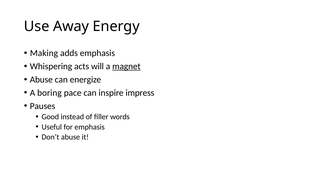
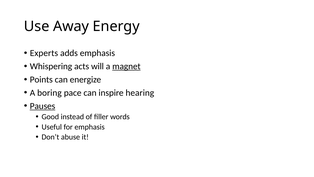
Making: Making -> Experts
Abuse at (41, 79): Abuse -> Points
impress: impress -> hearing
Pauses underline: none -> present
